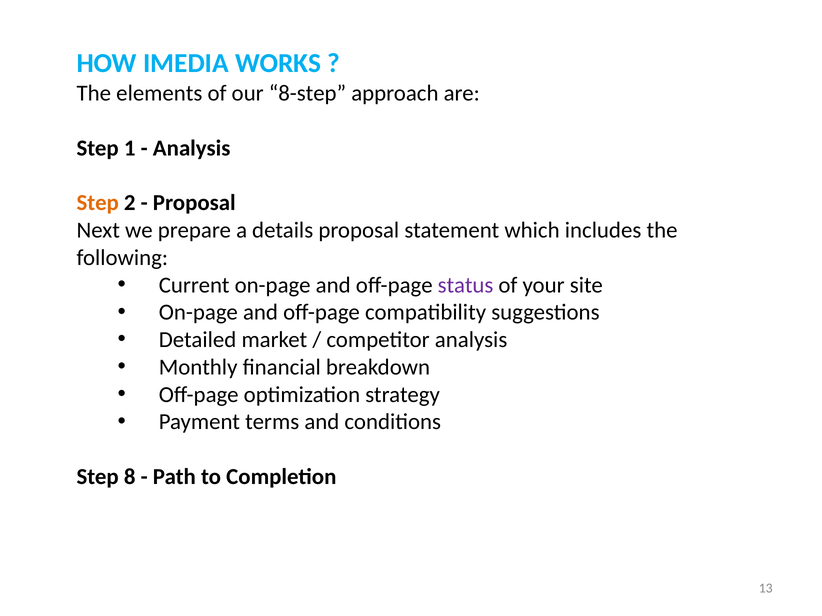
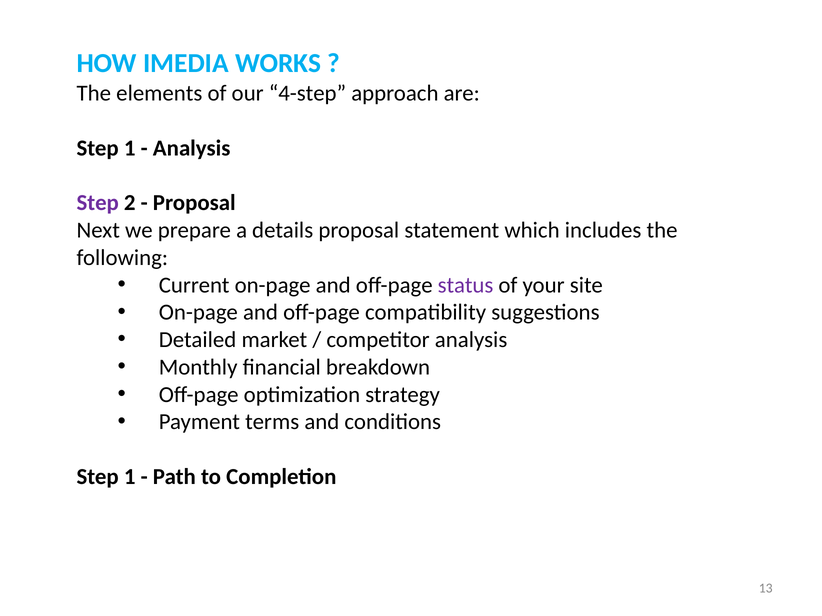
8-step: 8-step -> 4-step
Step at (98, 203) colour: orange -> purple
8 at (130, 477): 8 -> 1
